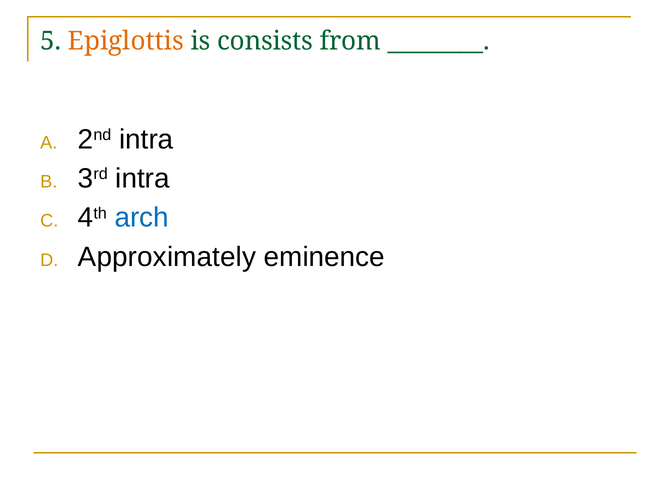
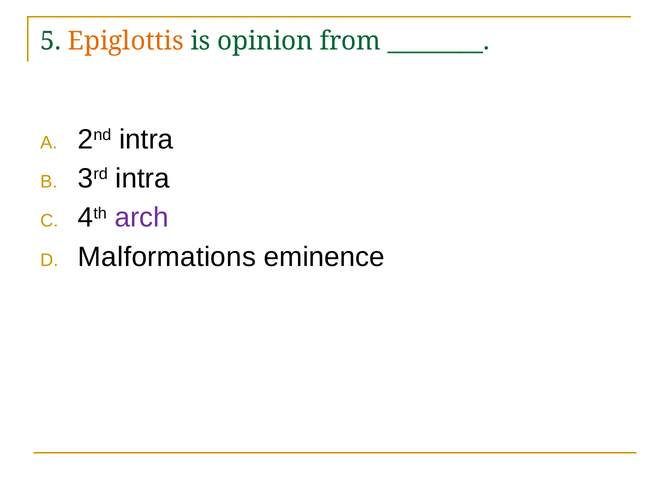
consists: consists -> opinion
arch colour: blue -> purple
Approximately: Approximately -> Malformations
